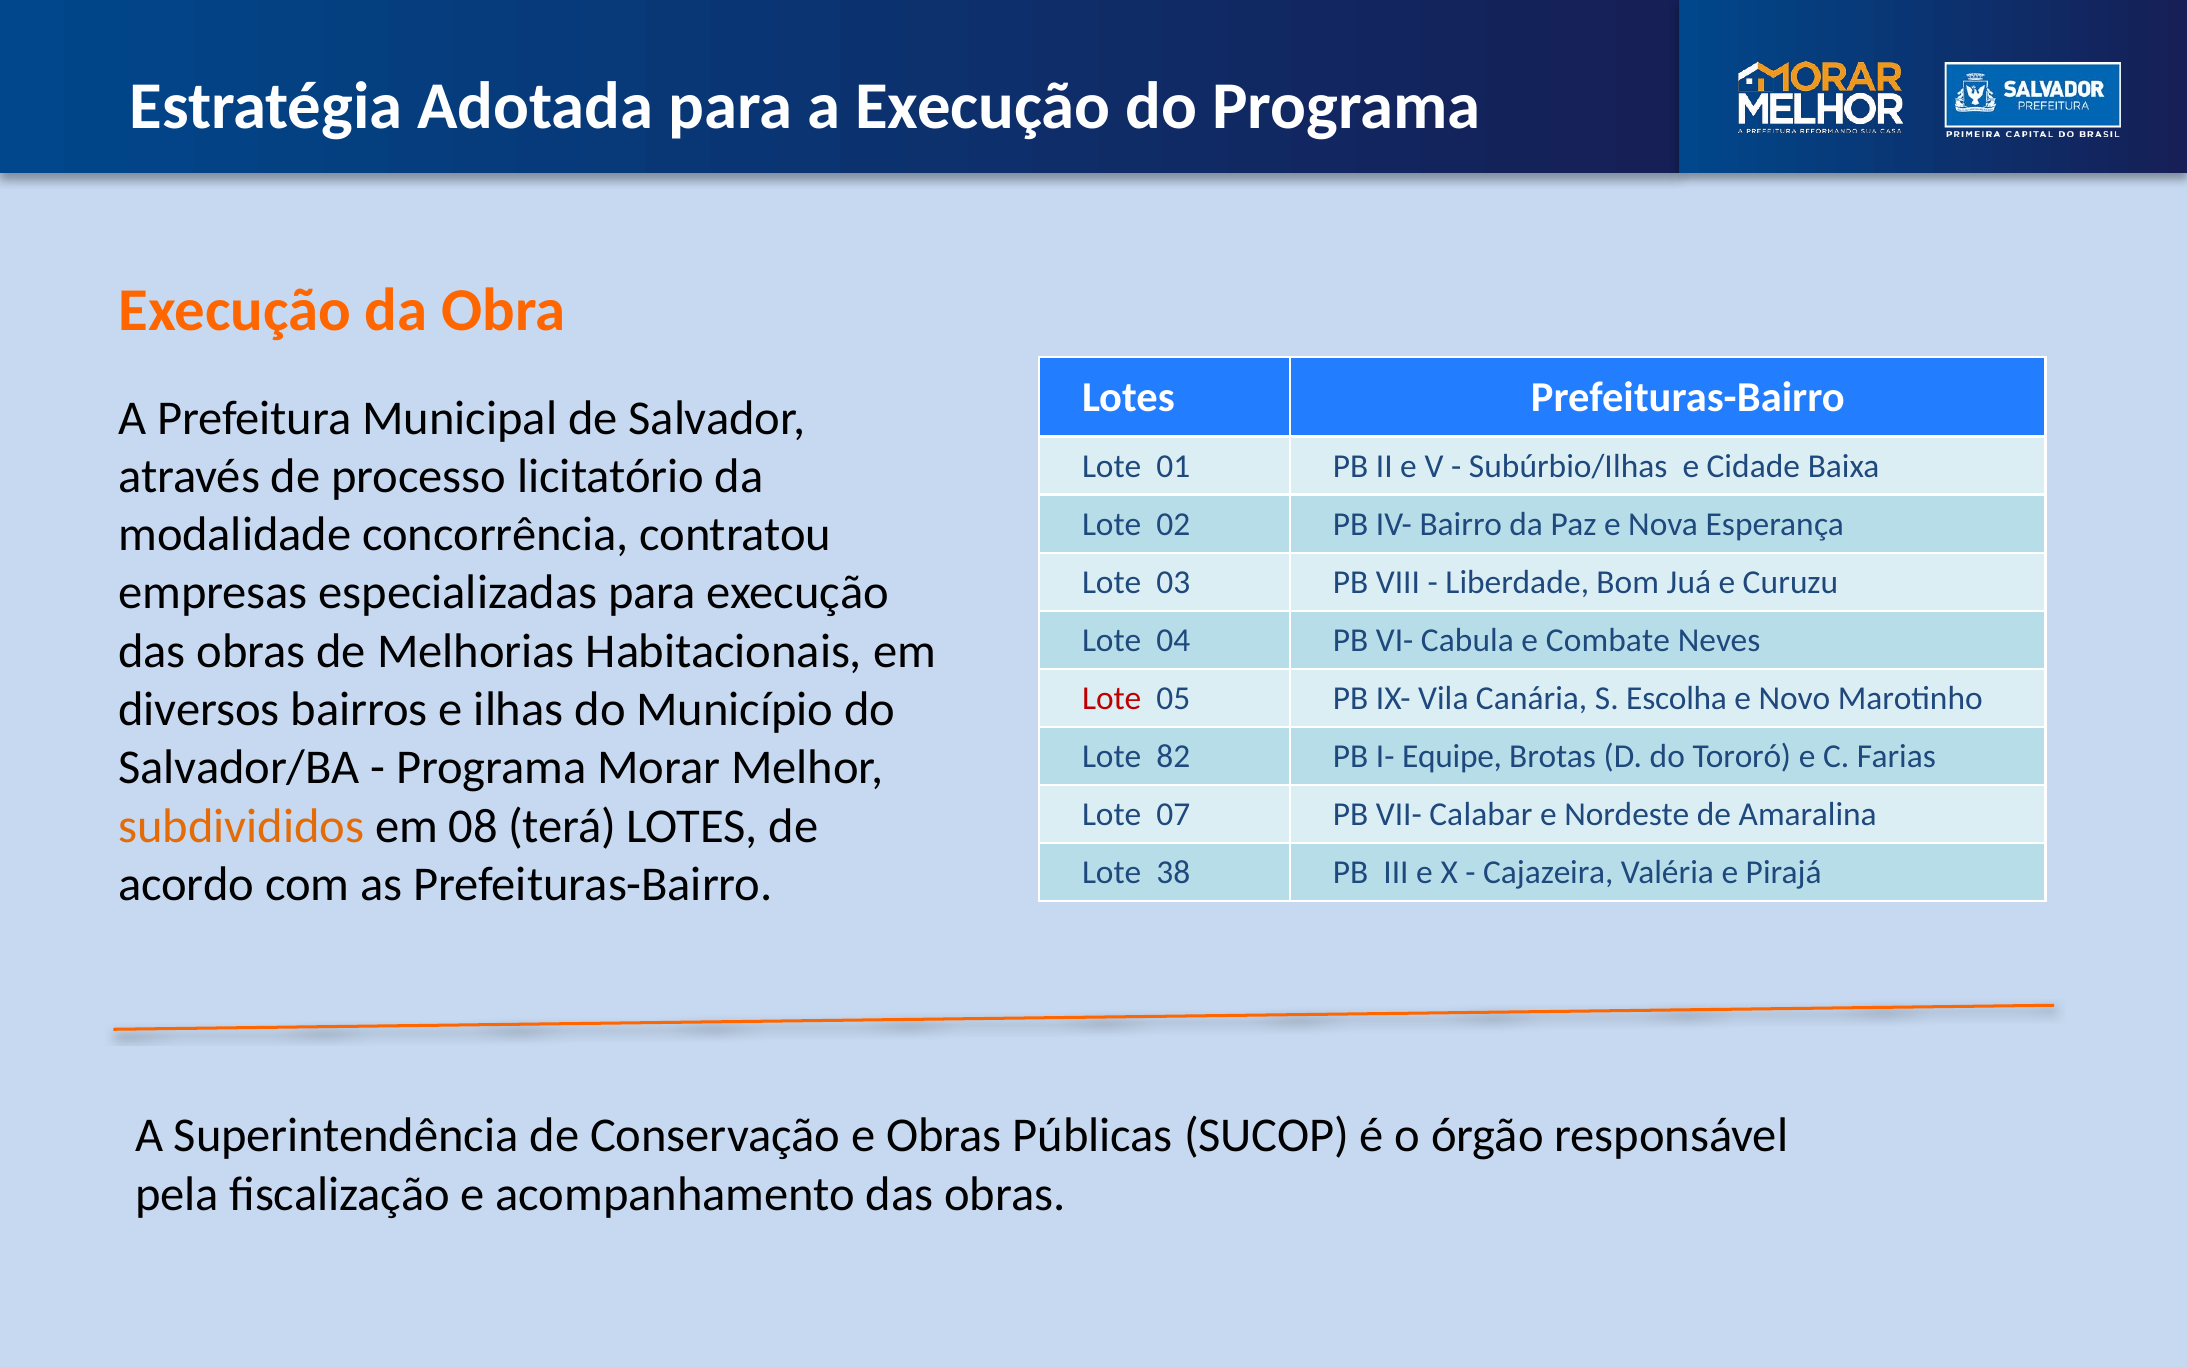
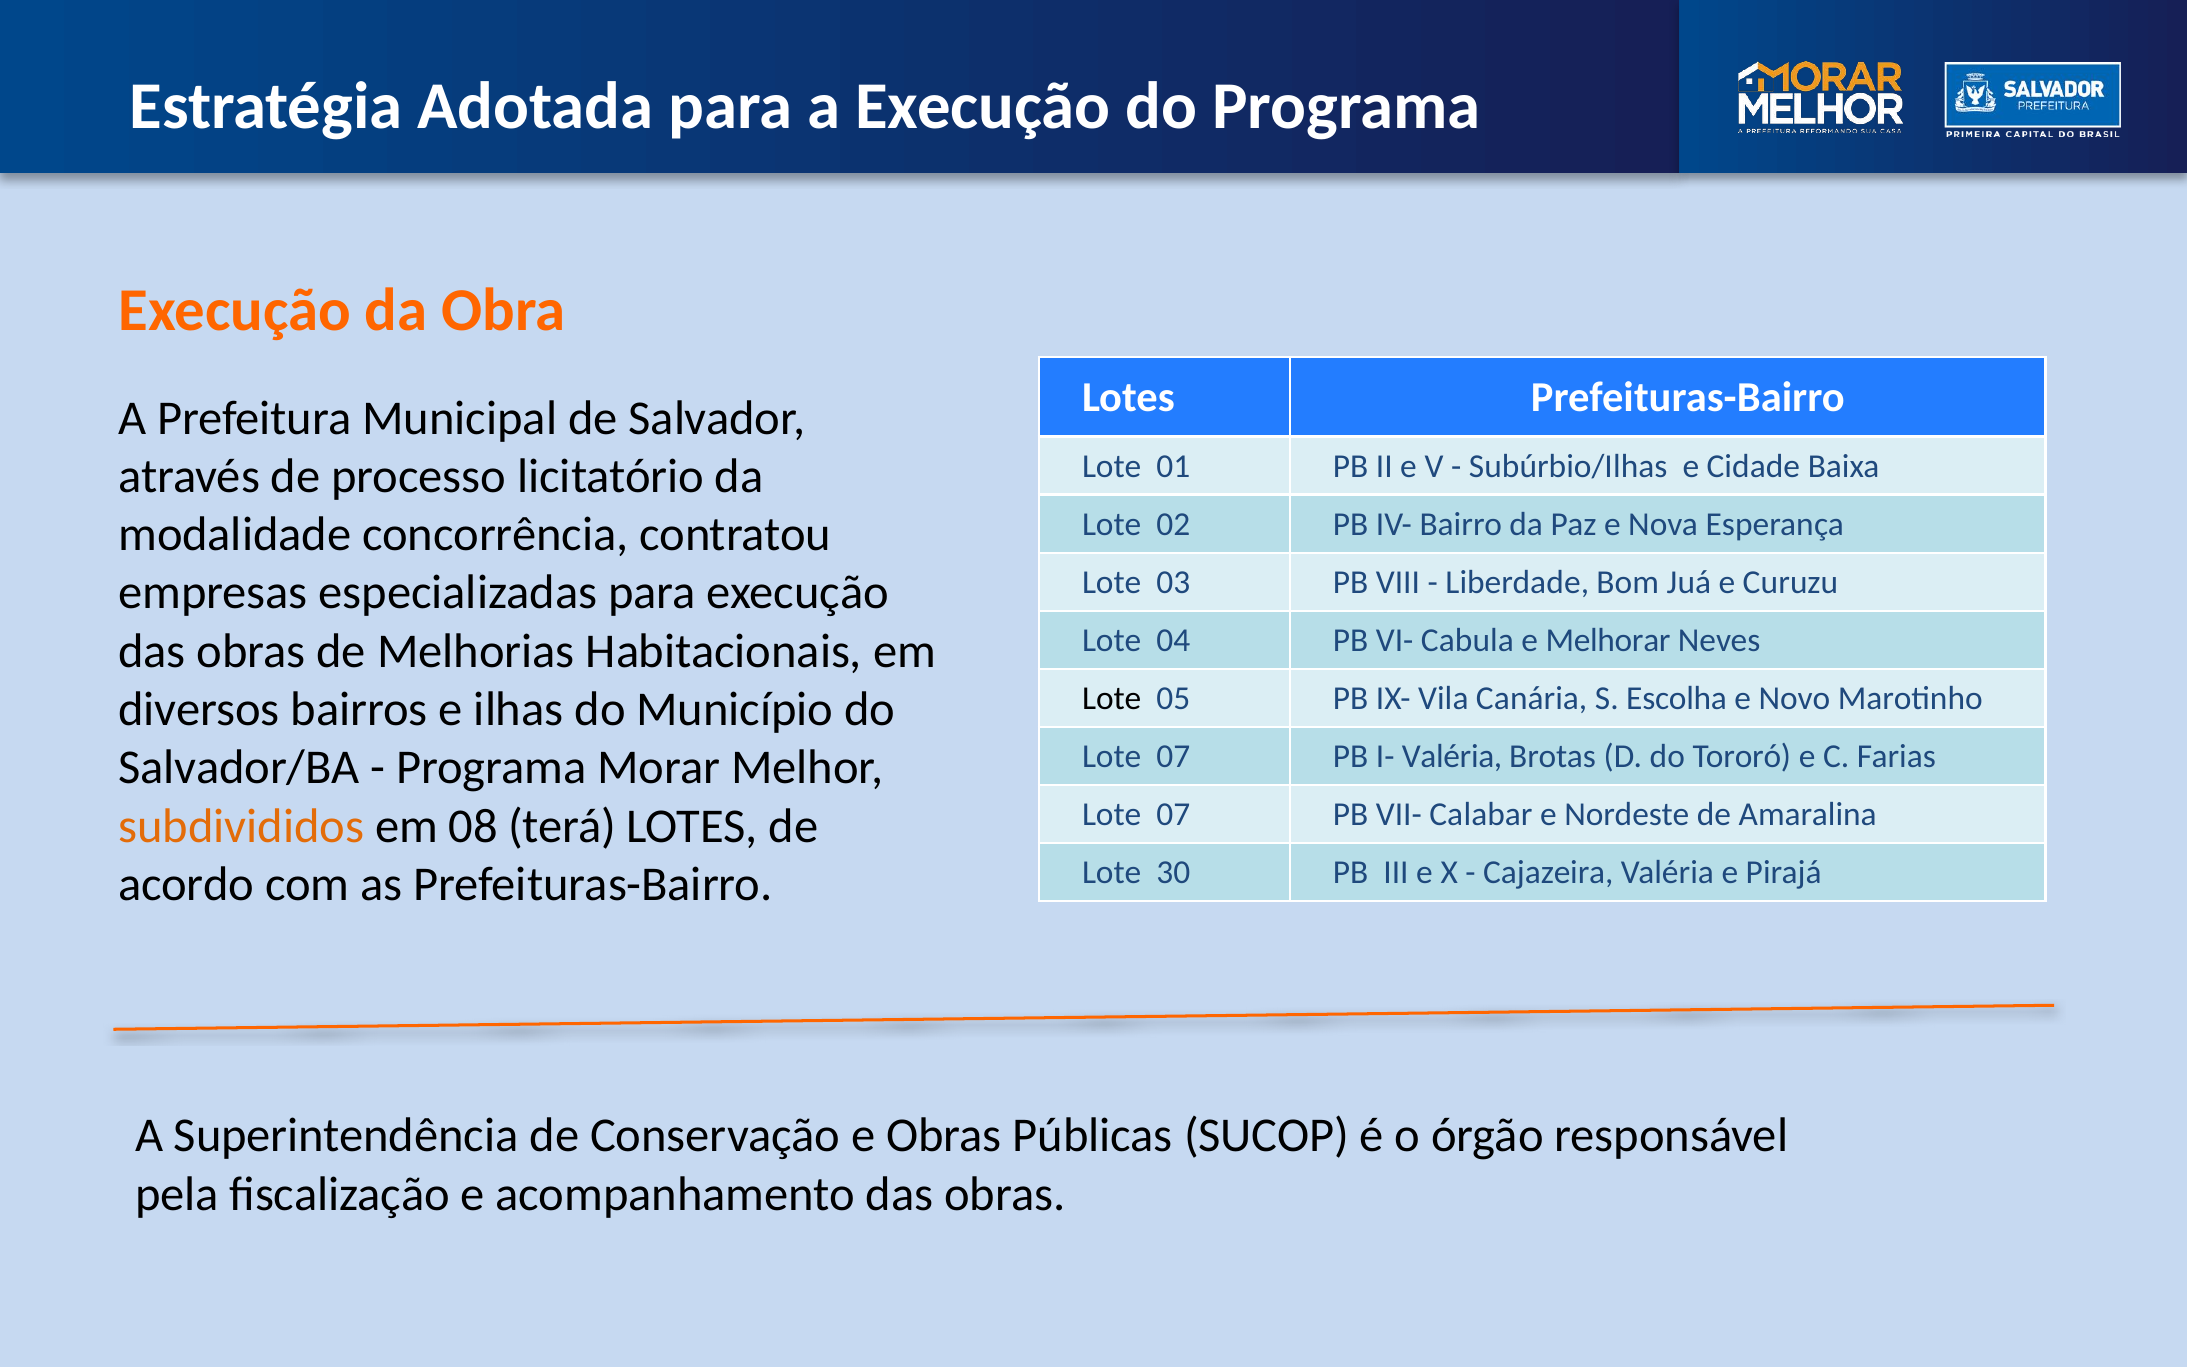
Combate: Combate -> Melhorar
Lote at (1112, 698) colour: red -> black
82 at (1173, 756): 82 -> 07
I- Equipe: Equipe -> Valéria
38: 38 -> 30
